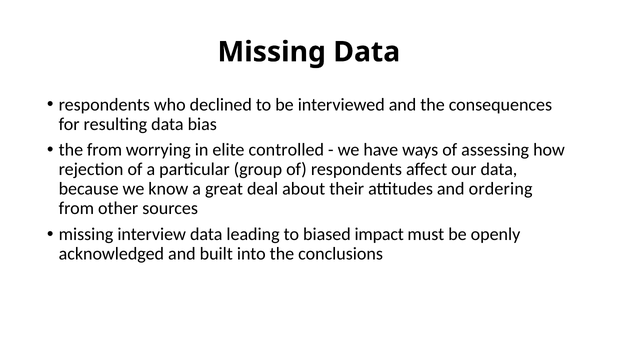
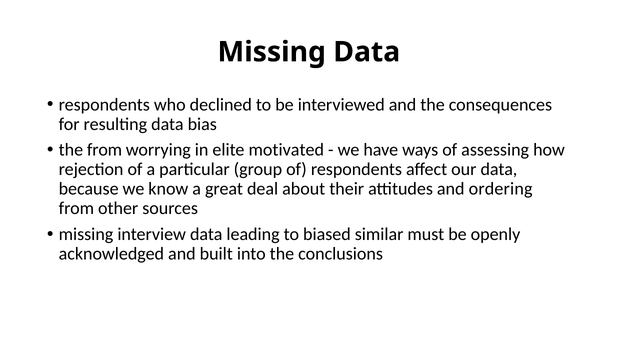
controlled: controlled -> motivated
impact: impact -> similar
